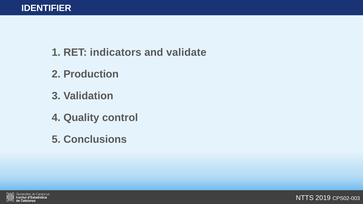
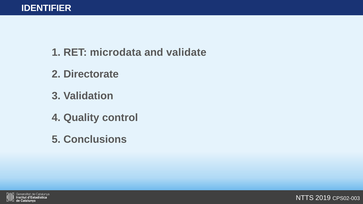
indicators: indicators -> microdata
Production: Production -> Directorate
